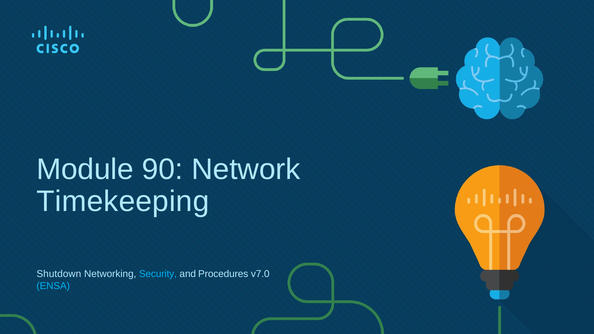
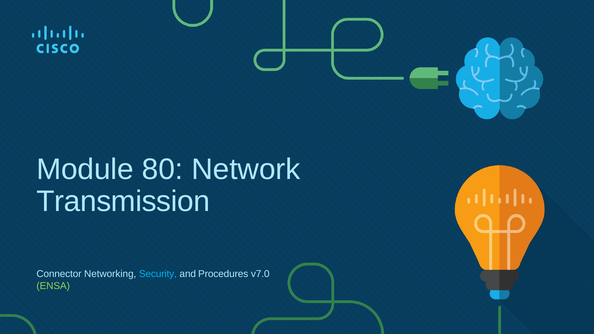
90: 90 -> 80
Timekeeping: Timekeeping -> Transmission
Shutdown: Shutdown -> Connector
ENSA colour: light blue -> light green
